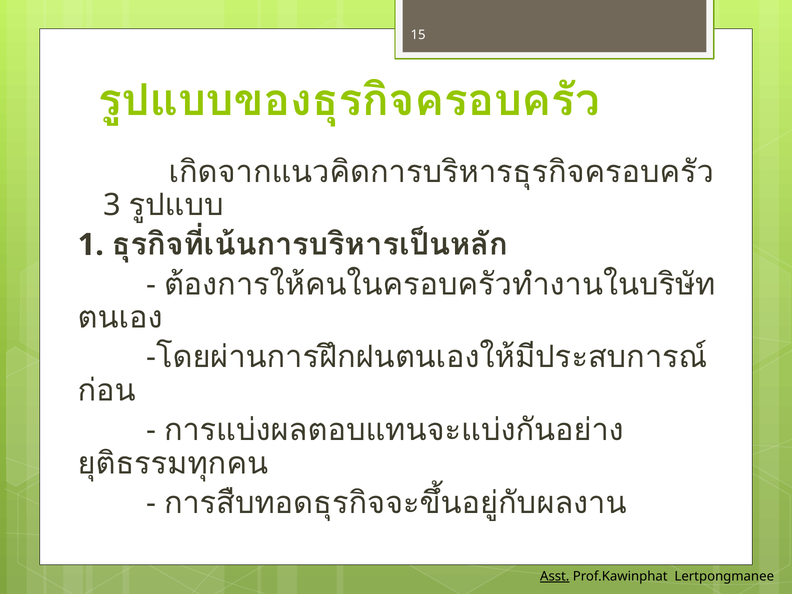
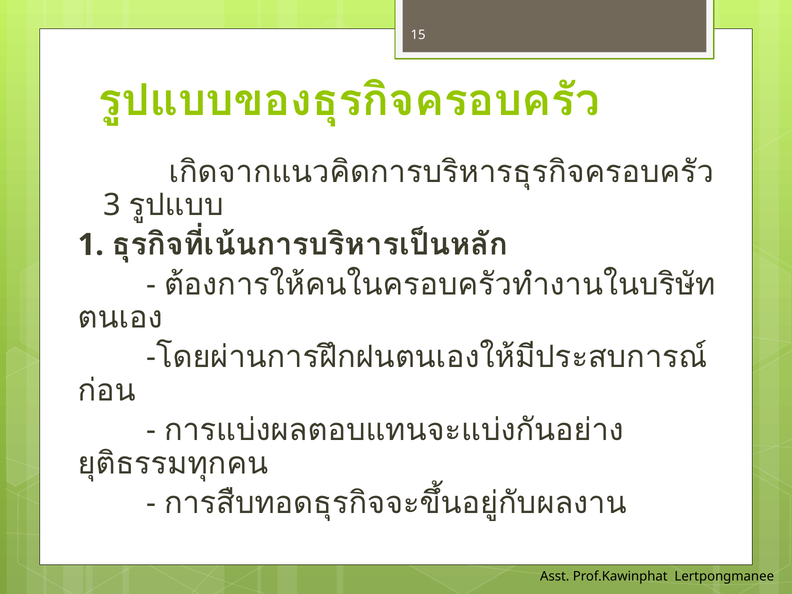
Asst underline: present -> none
